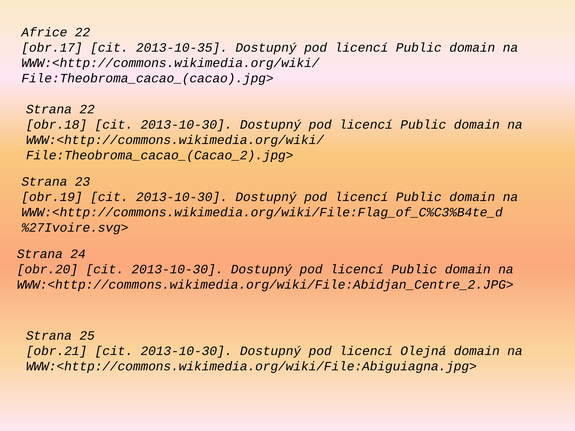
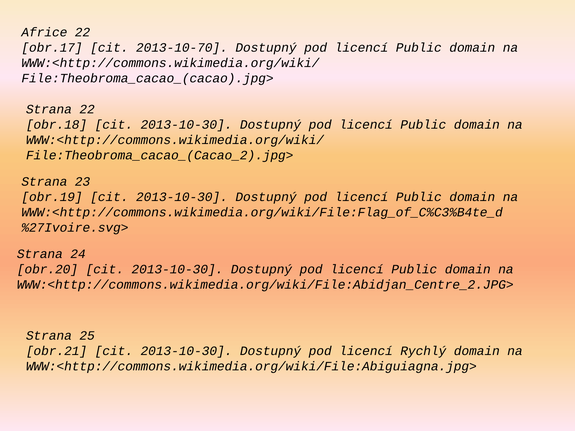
2013-10-35: 2013-10-35 -> 2013-10-70
Olejná: Olejná -> Rychlý
